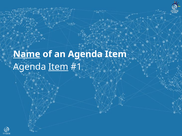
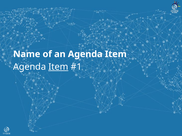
Name underline: present -> none
